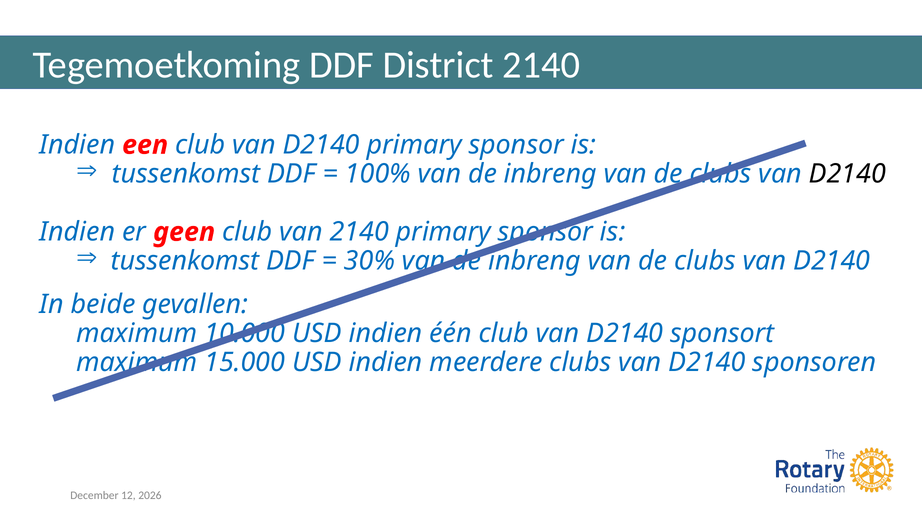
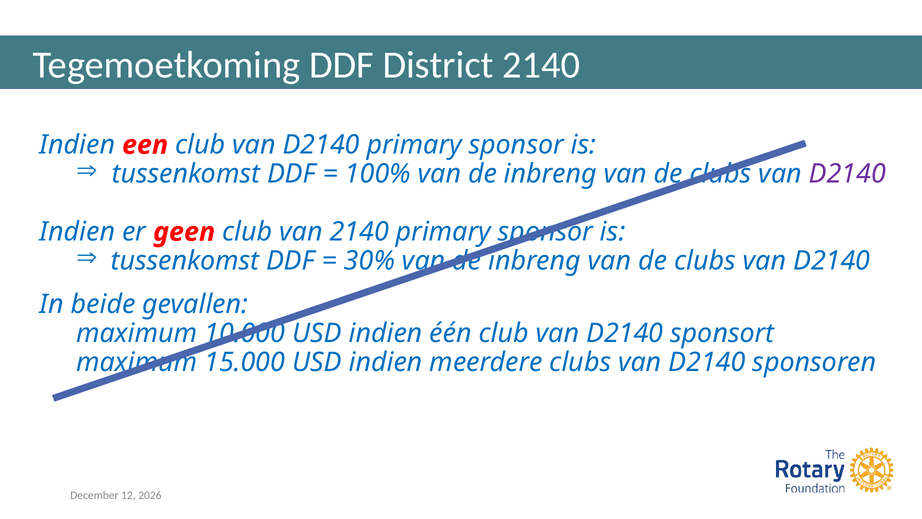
D2140 at (847, 174) colour: black -> purple
